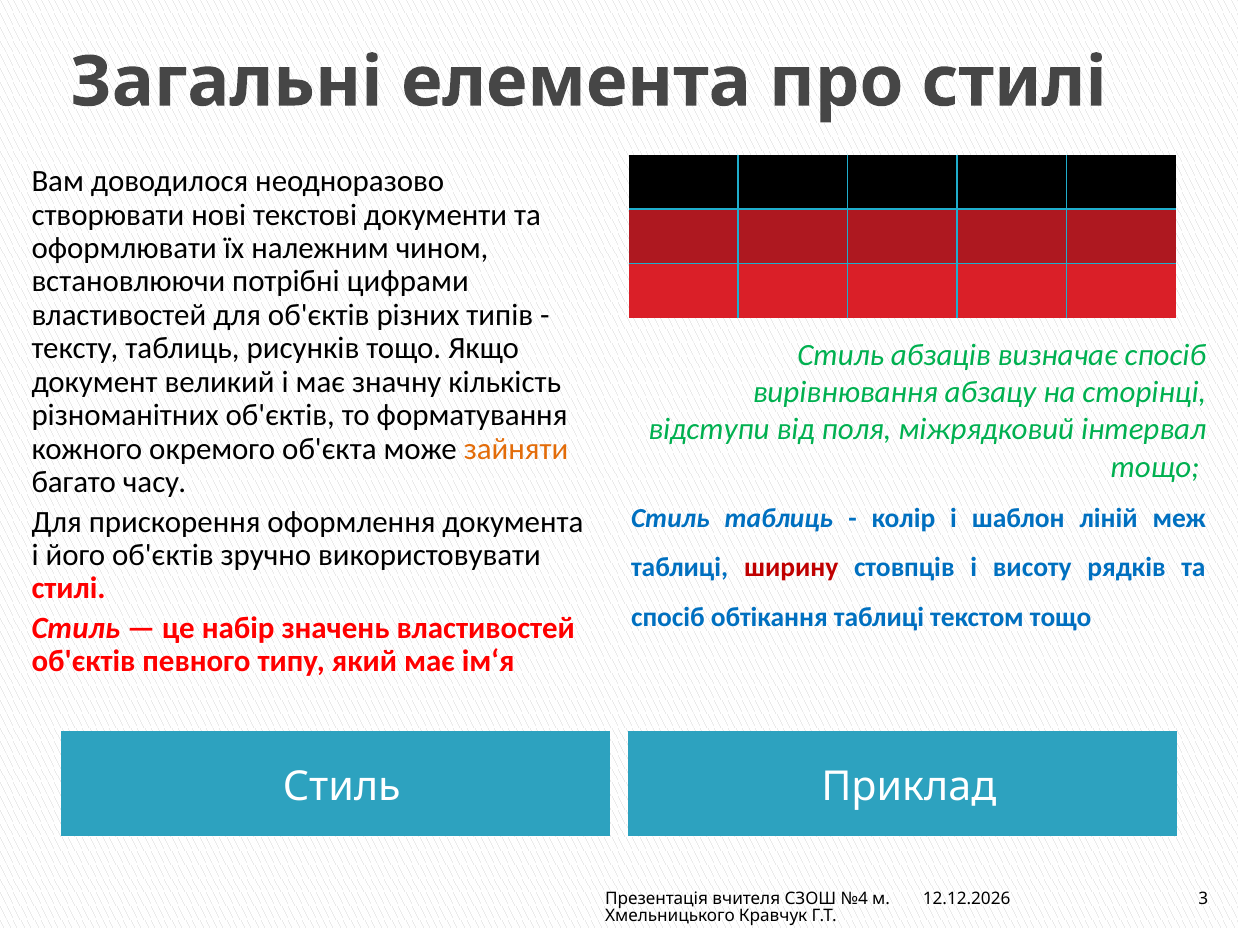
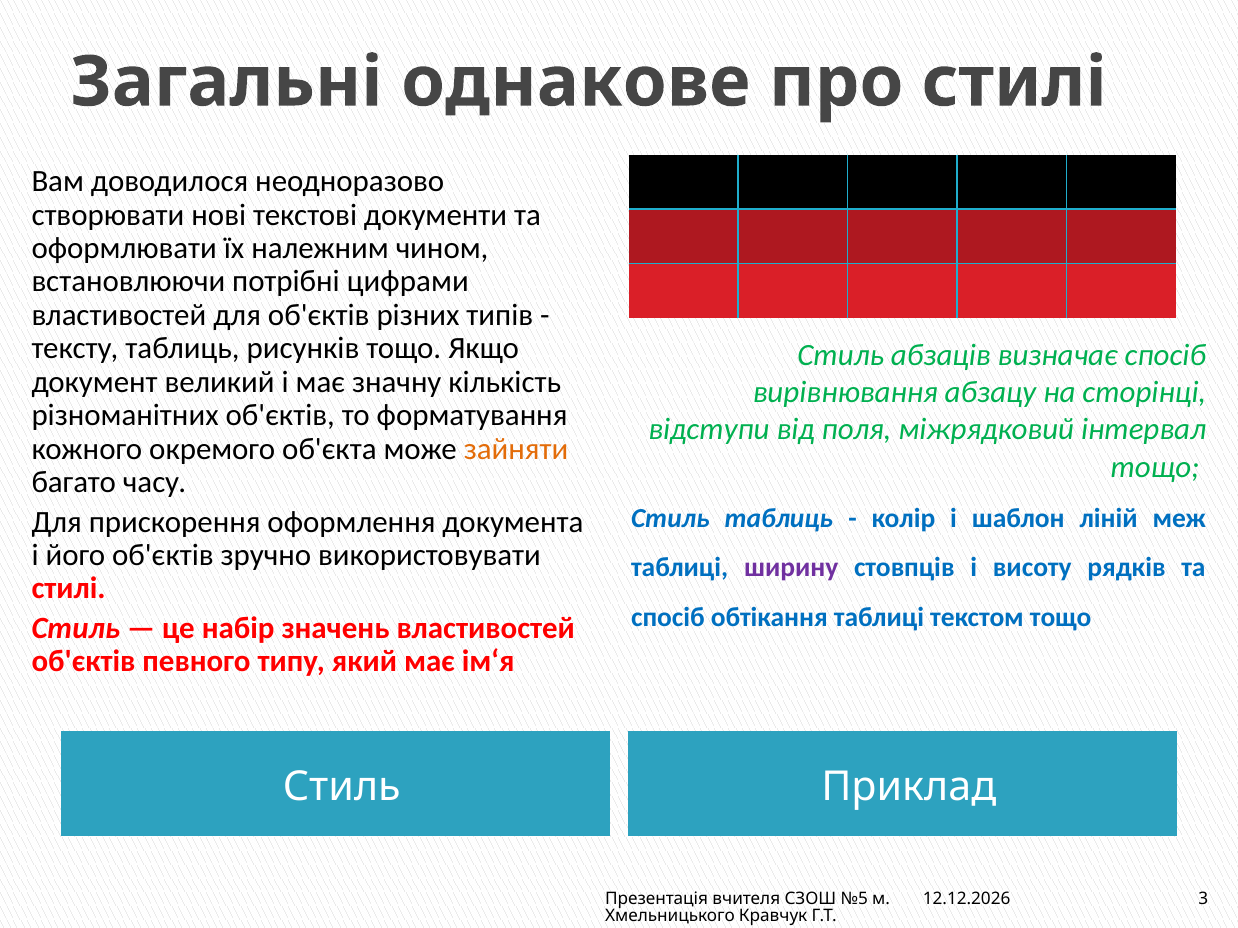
елемента: елемента -> однакове
ширину colour: red -> purple
№4: №4 -> №5
